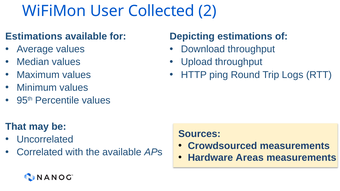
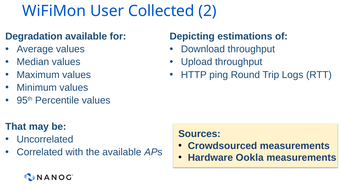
Estimations at (34, 36): Estimations -> Degradation
Areas: Areas -> Ookla
